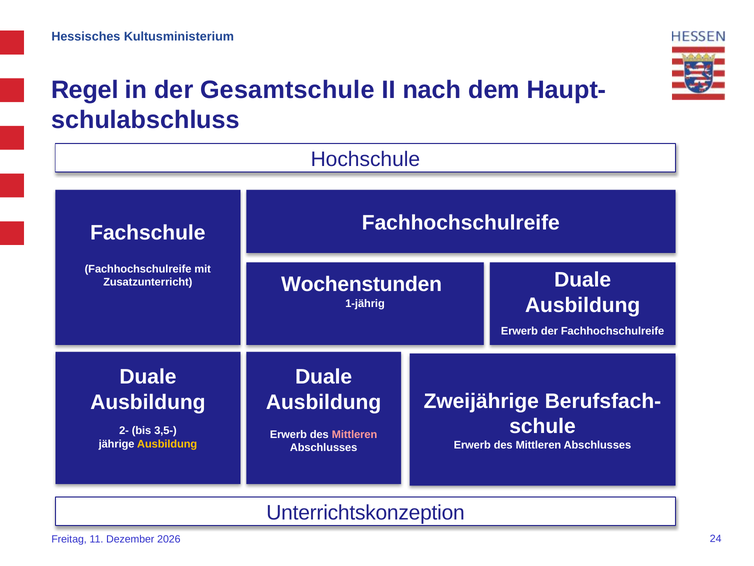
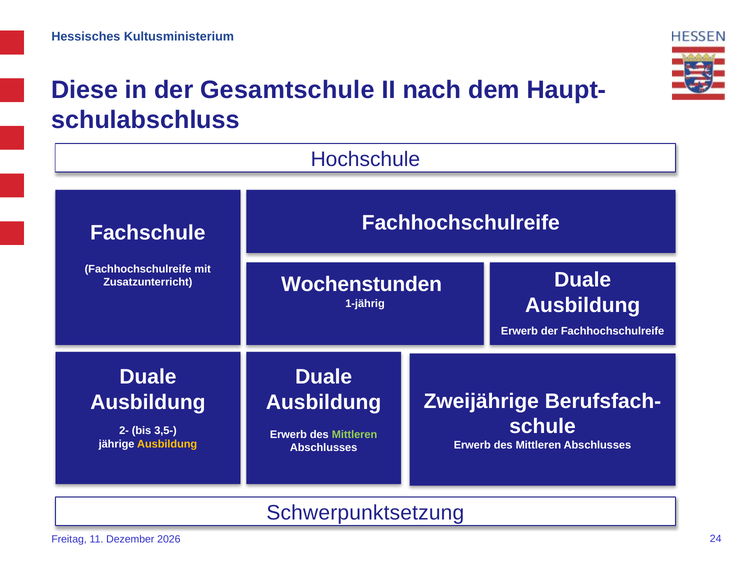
Regel: Regel -> Diese
Mittleren at (355, 434) colour: pink -> light green
Unterrichtskonzeption: Unterrichtskonzeption -> Schwerpunktsetzung
